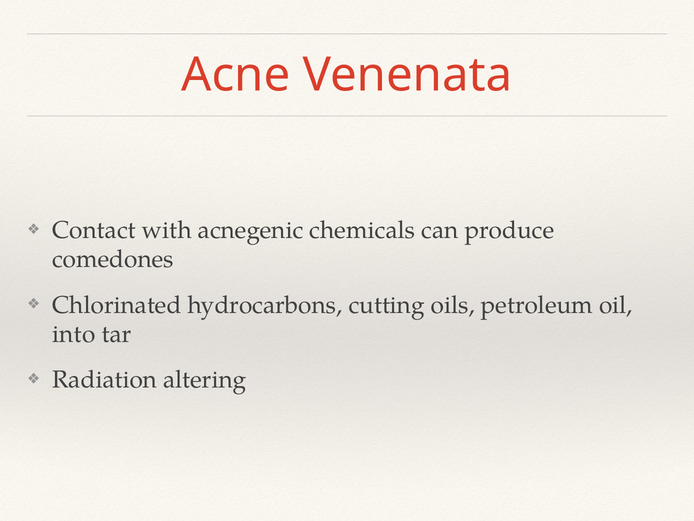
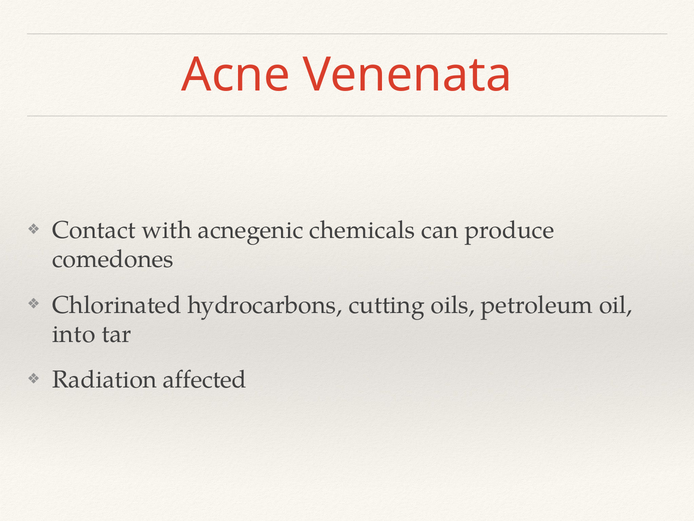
altering: altering -> affected
